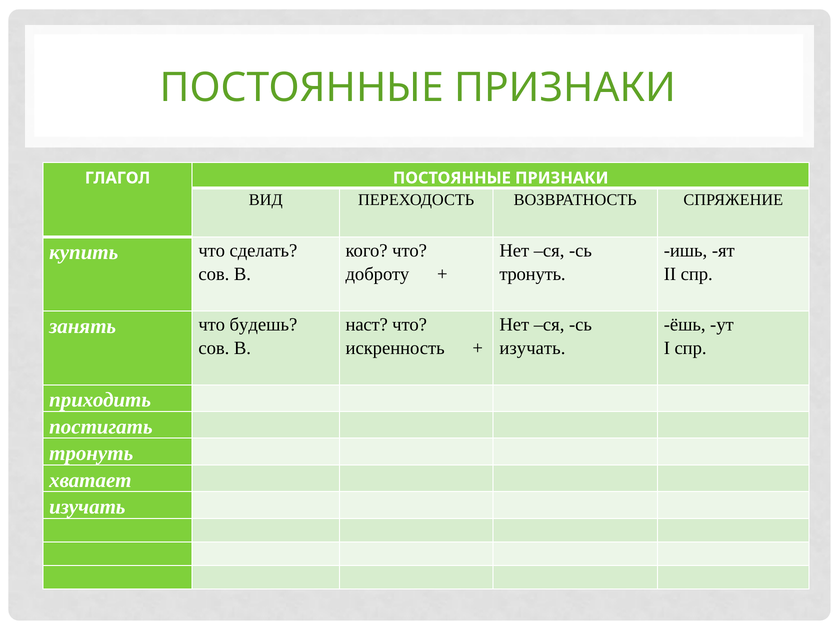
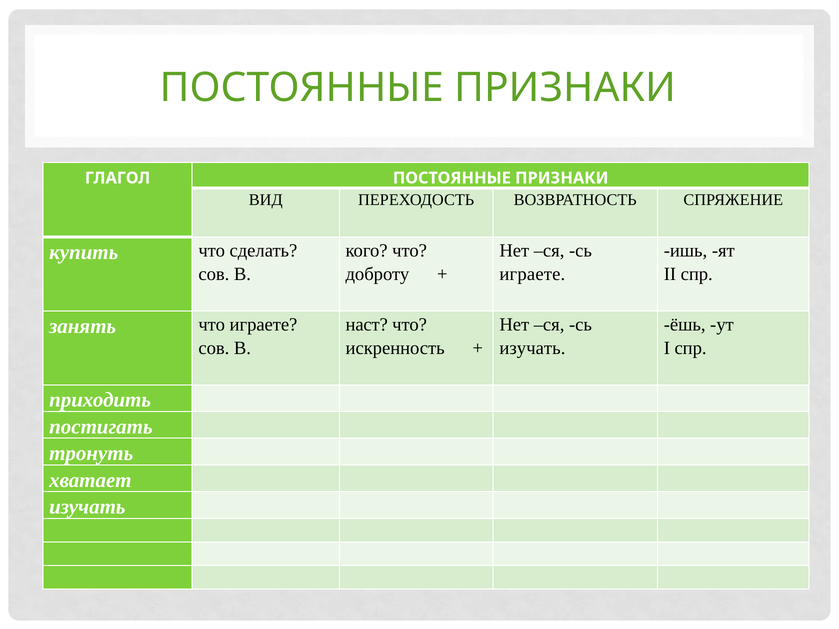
тронуть at (533, 274): тронуть -> играете
что будешь: будешь -> играете
